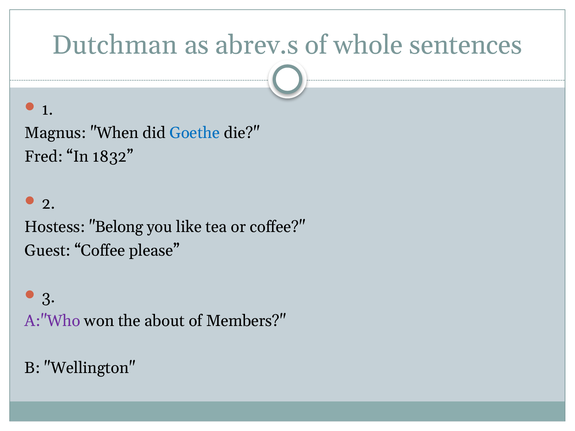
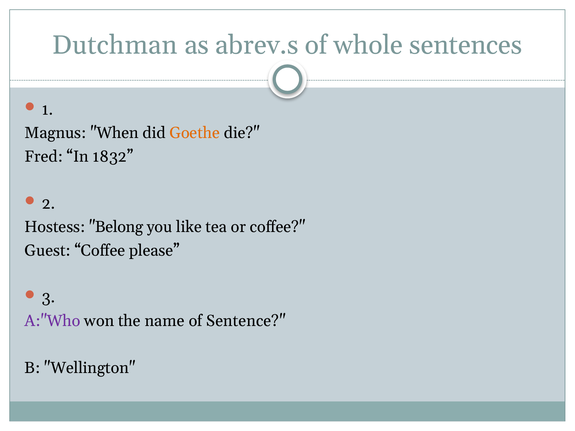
Goethe colour: blue -> orange
about: about -> name
Members: Members -> Sentence
